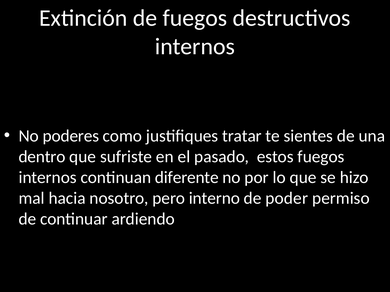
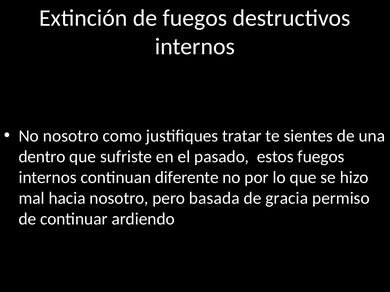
No poderes: poderes -> nosotro
interno: interno -> basada
poder: poder -> gracia
